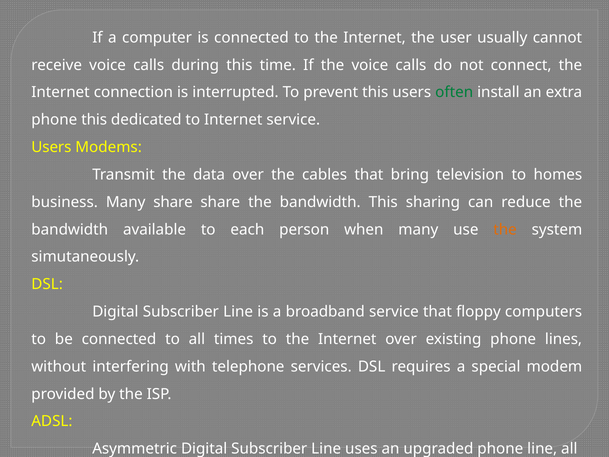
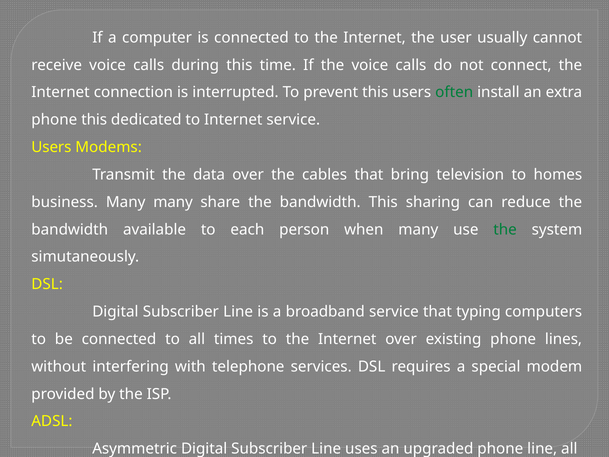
Many share: share -> many
the at (505, 229) colour: orange -> green
floppy: floppy -> typing
